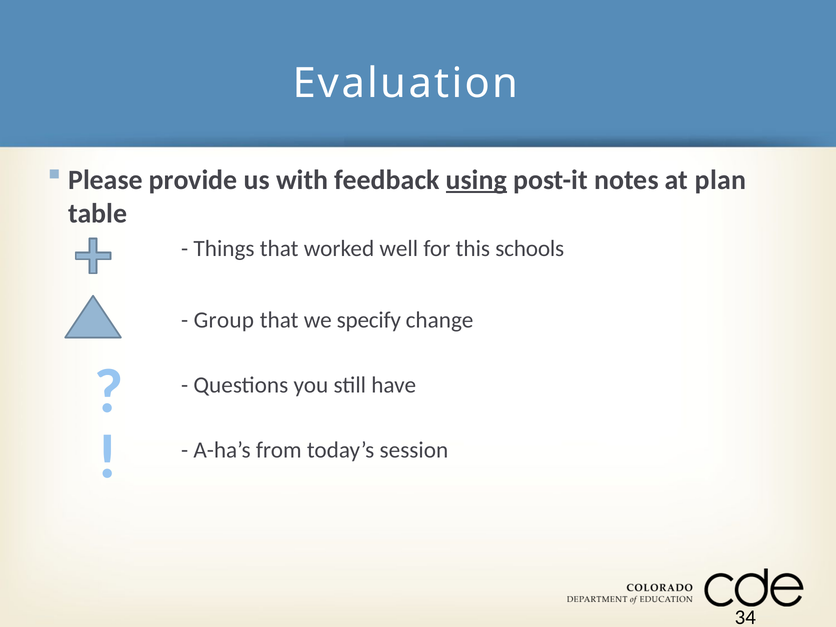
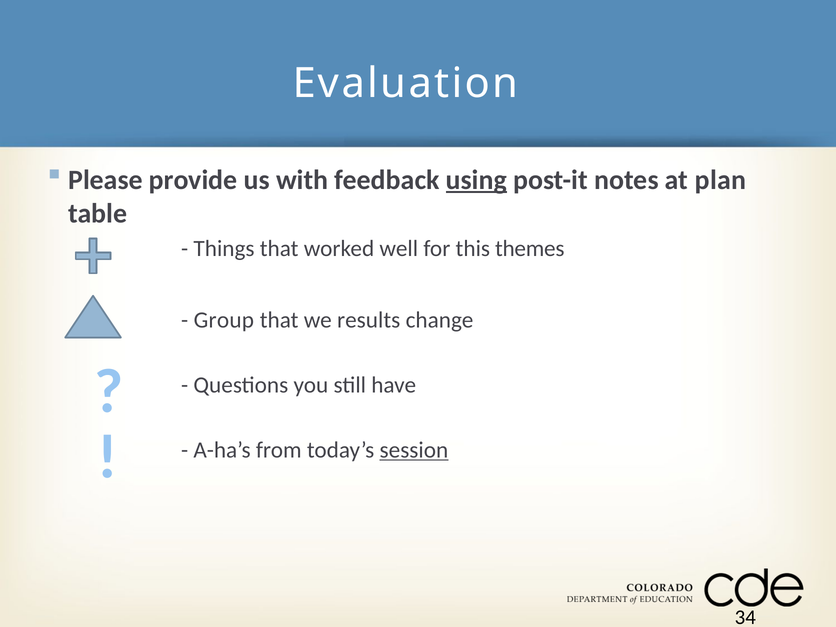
schools: schools -> themes
specify: specify -> results
session underline: none -> present
